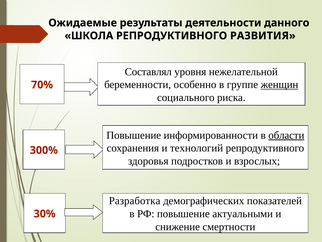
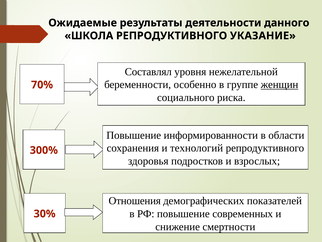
РАЗВИТИЯ: РАЗВИТИЯ -> УКАЗАНИЕ
области underline: present -> none
Разработка: Разработка -> Отношения
актуальными: актуальными -> современных
